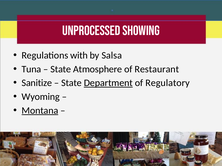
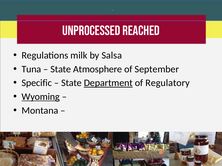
Showing: Showing -> Reached
with: with -> milk
Restaurant: Restaurant -> September
Sanitize: Sanitize -> Specific
Wyoming underline: none -> present
Montana underline: present -> none
